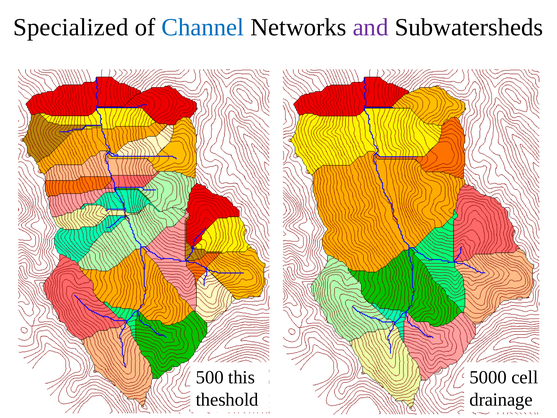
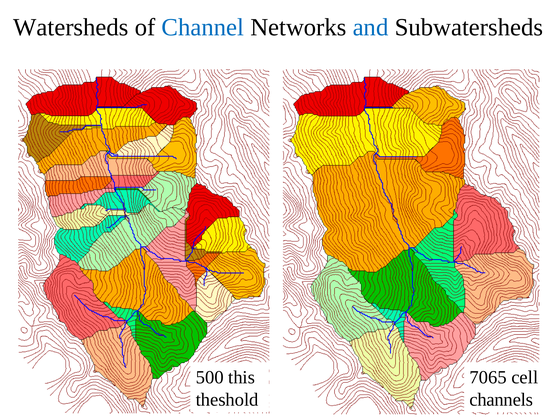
Specialized: Specialized -> Watersheds
and colour: purple -> blue
5000: 5000 -> 7065
drainage: drainage -> channels
